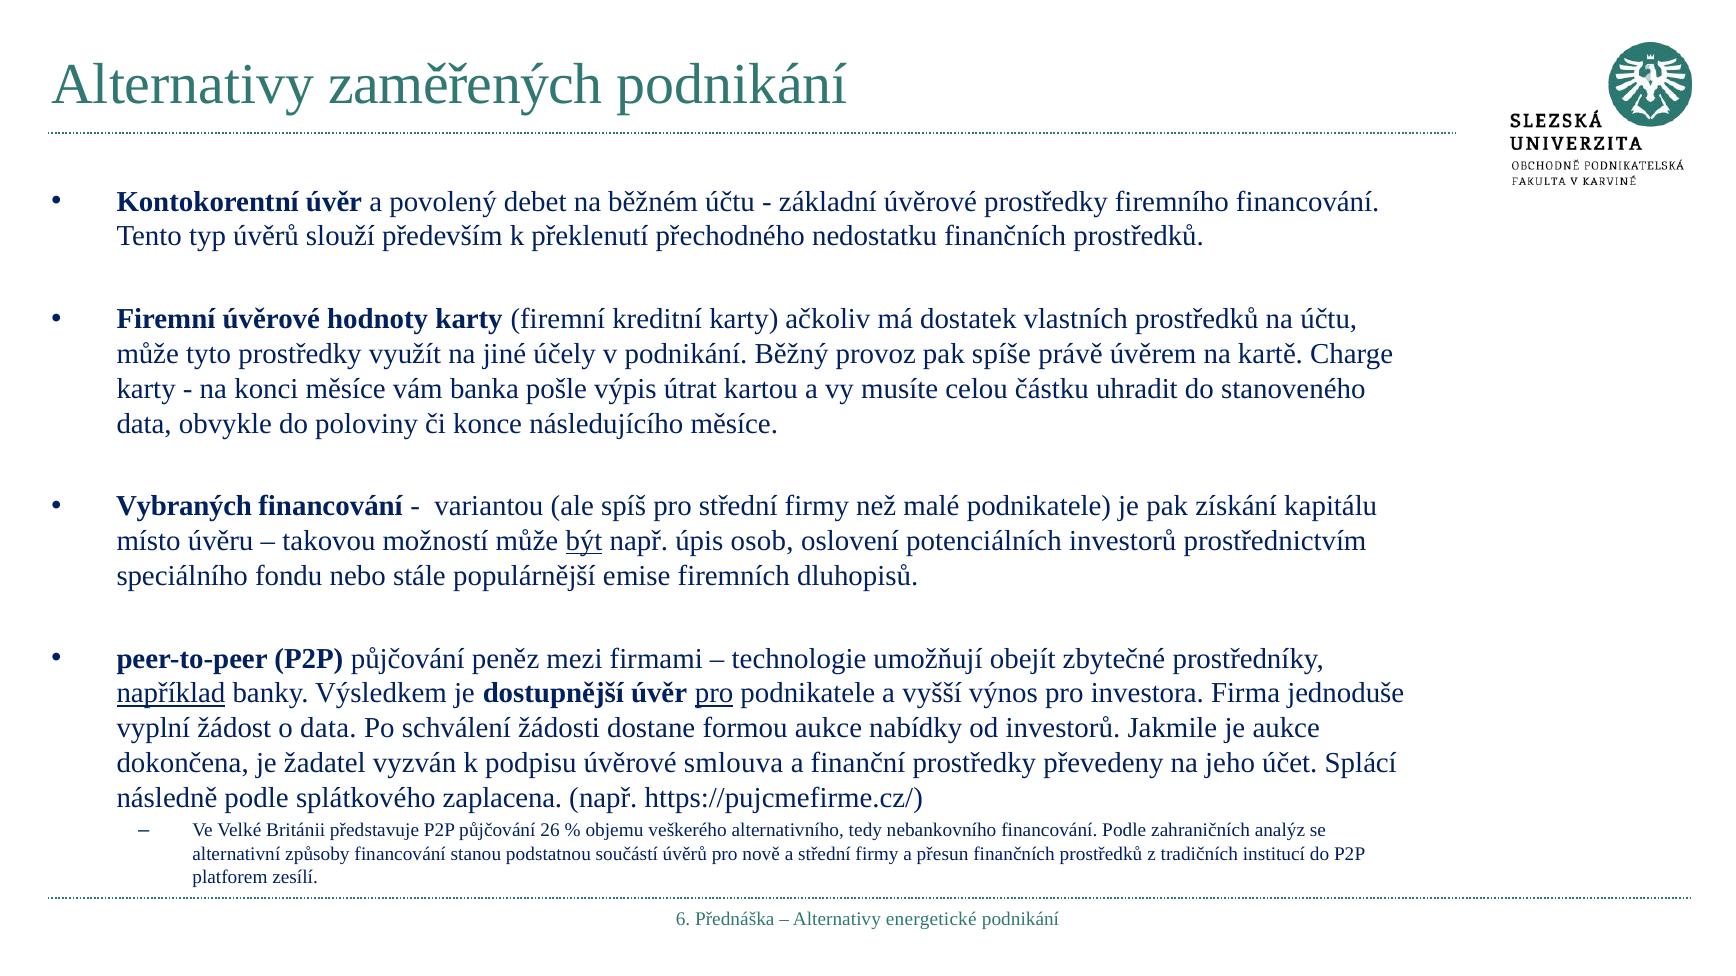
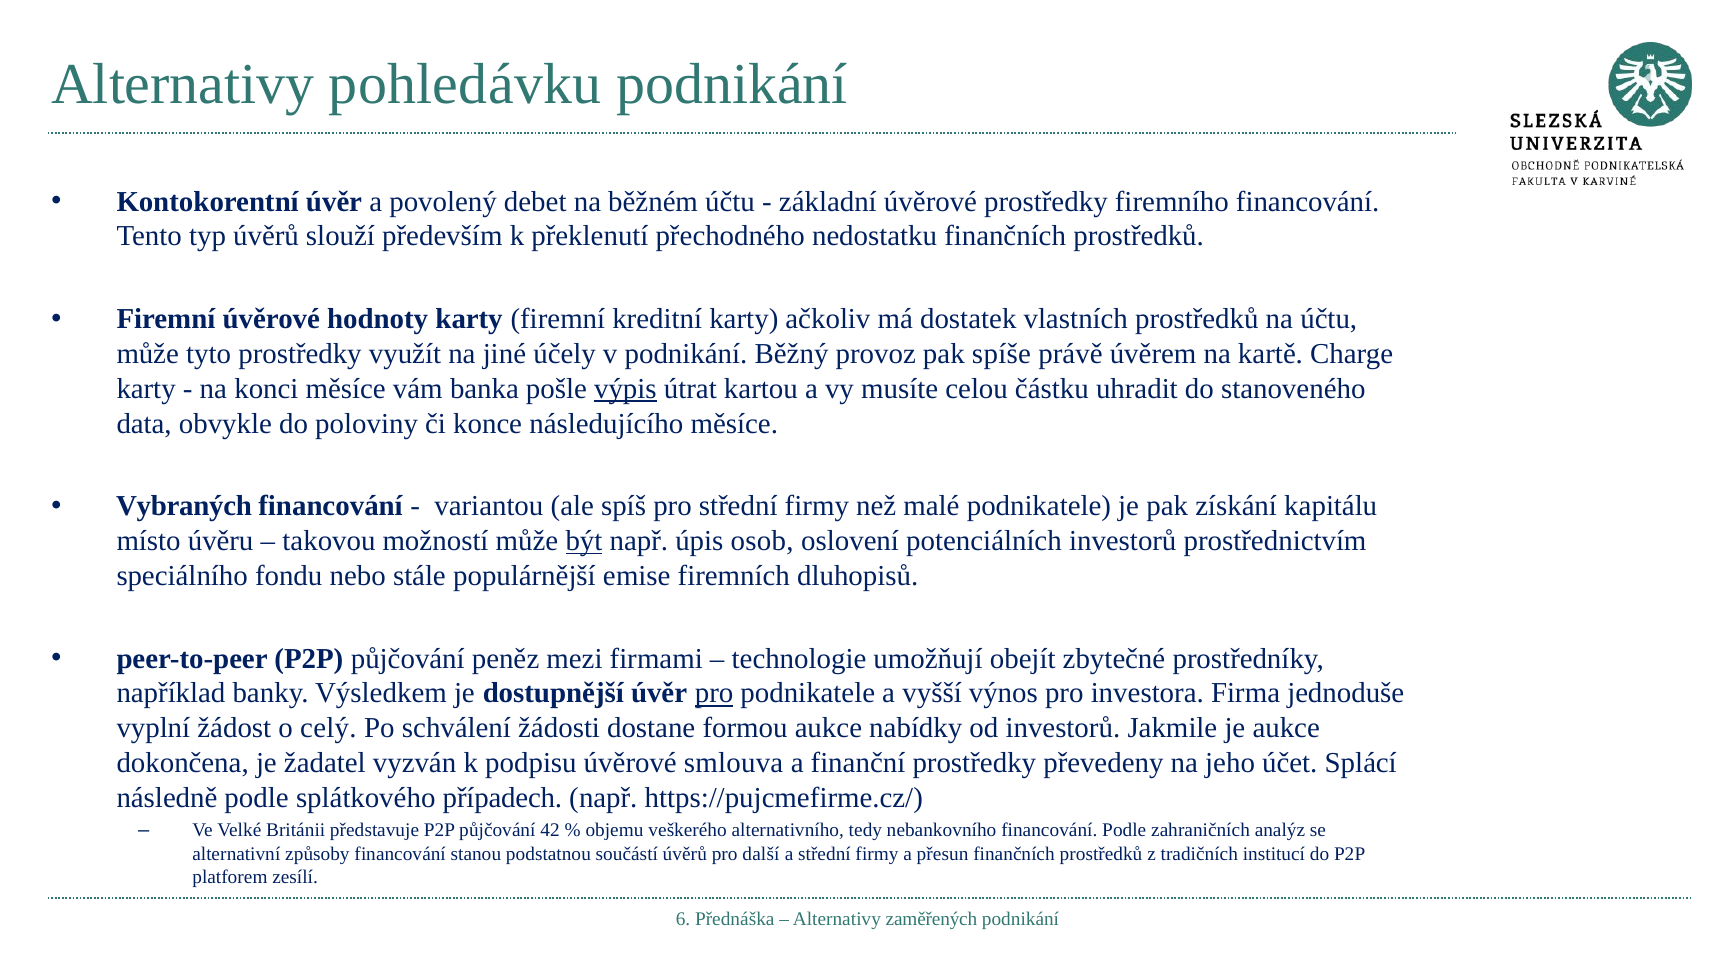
zaměřených: zaměřených -> pohledávku
výpis underline: none -> present
například underline: present -> none
o data: data -> celý
zaplacena: zaplacena -> případech
26: 26 -> 42
nově: nově -> další
energetické: energetické -> zaměřených
